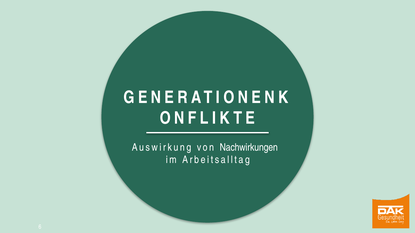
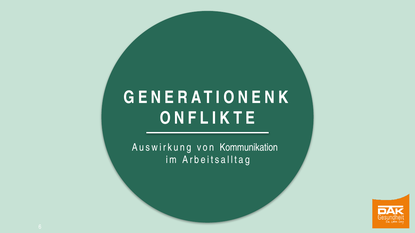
Nachwirkungen: Nachwirkungen -> Kommunikation
